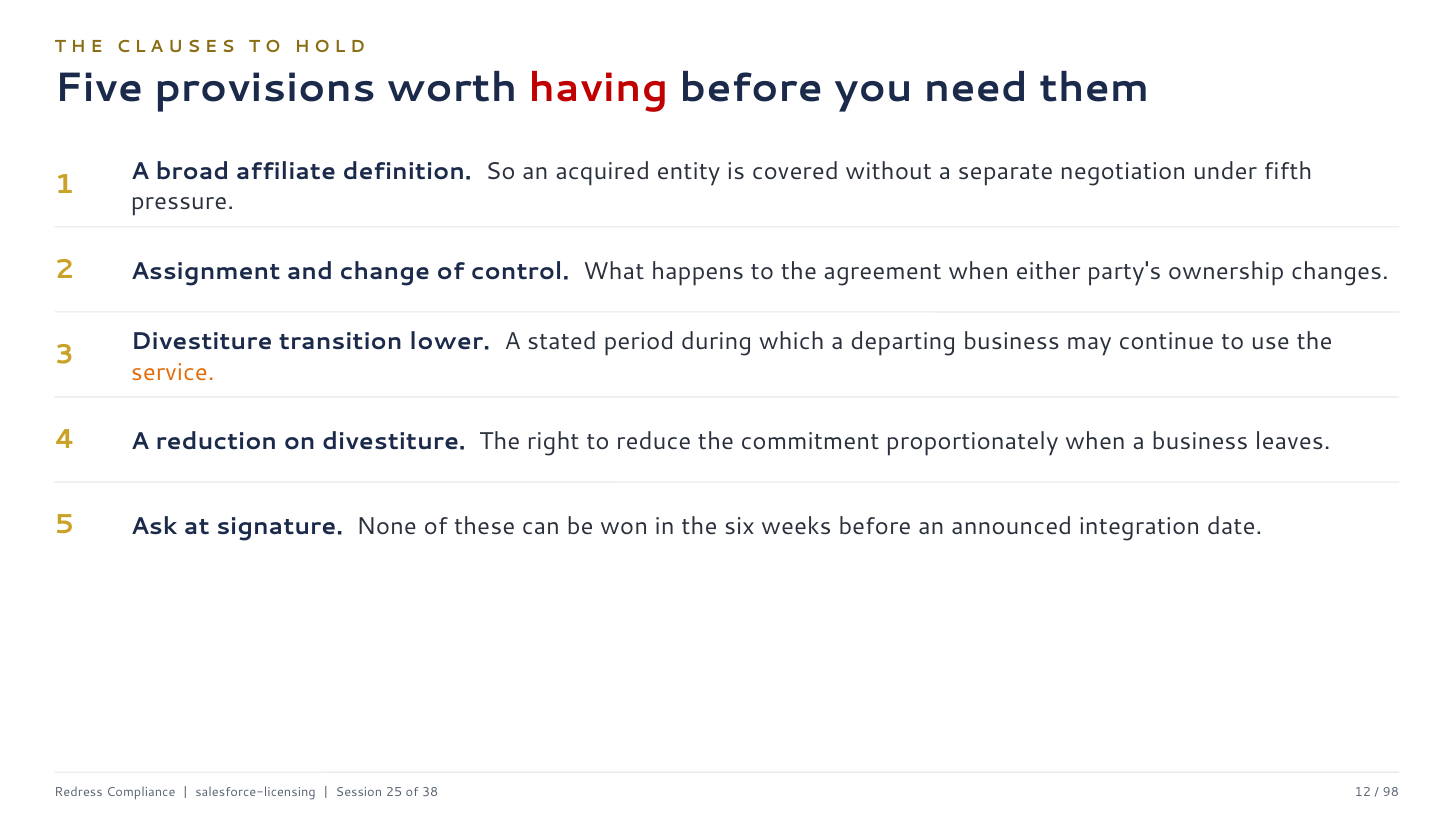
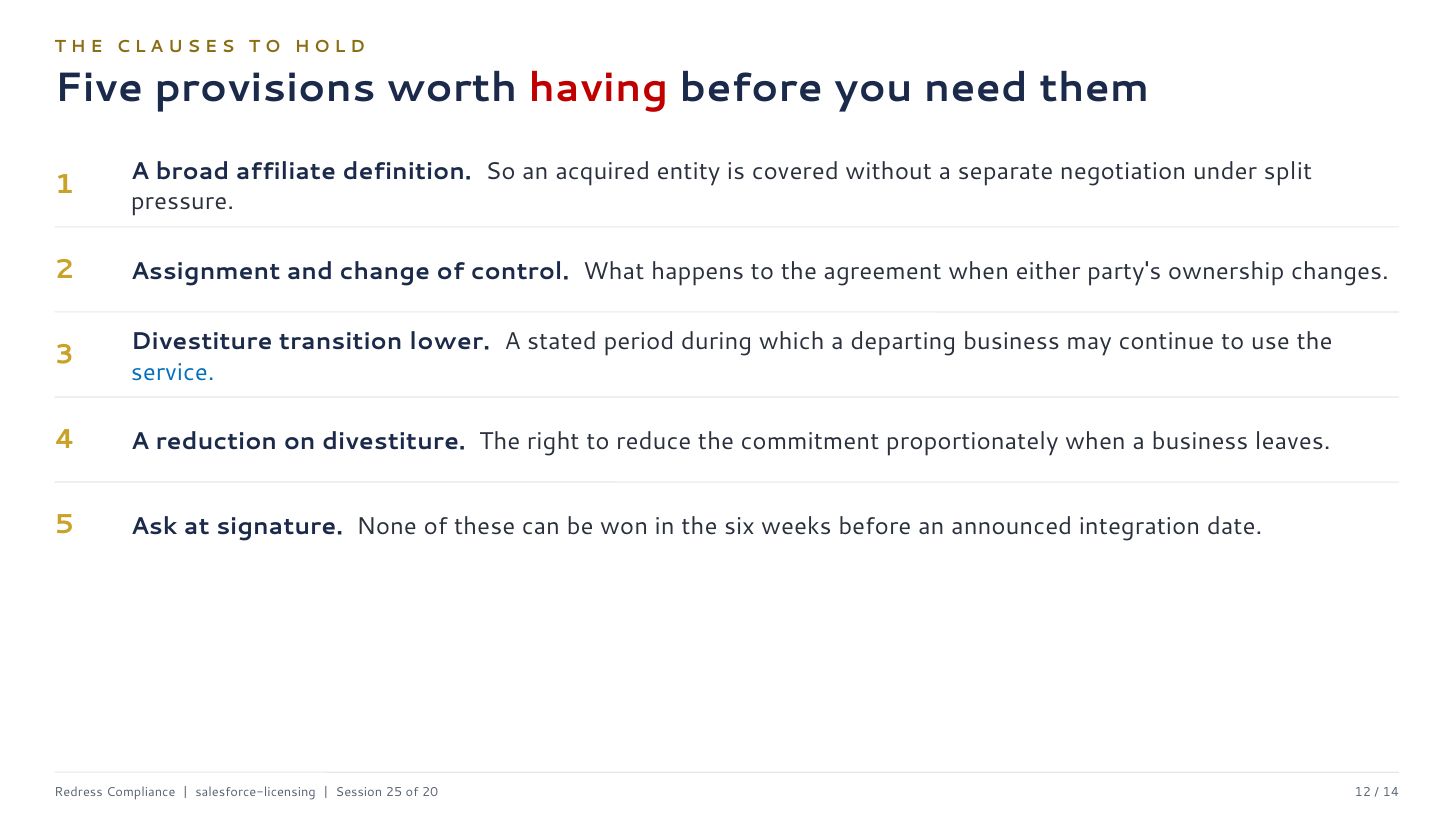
fifth: fifth -> split
service colour: orange -> blue
38: 38 -> 20
98: 98 -> 14
